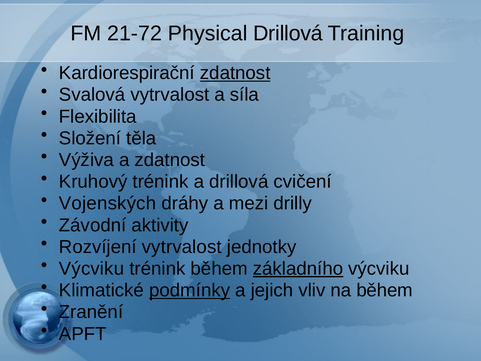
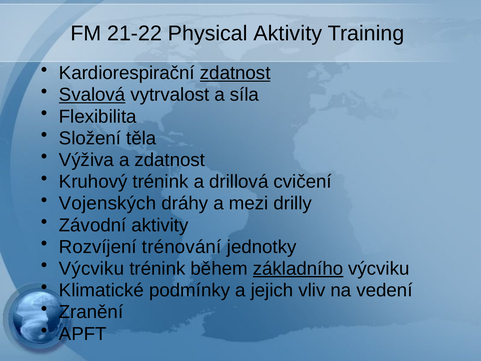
21-72: 21-72 -> 21-22
Physical Drillová: Drillová -> Aktivity
Svalová underline: none -> present
Rozvíjení vytrvalost: vytrvalost -> trénování
podmínky underline: present -> none
na během: během -> vedení
